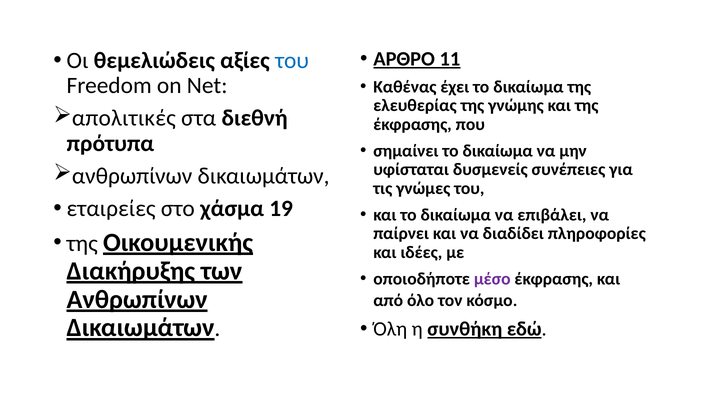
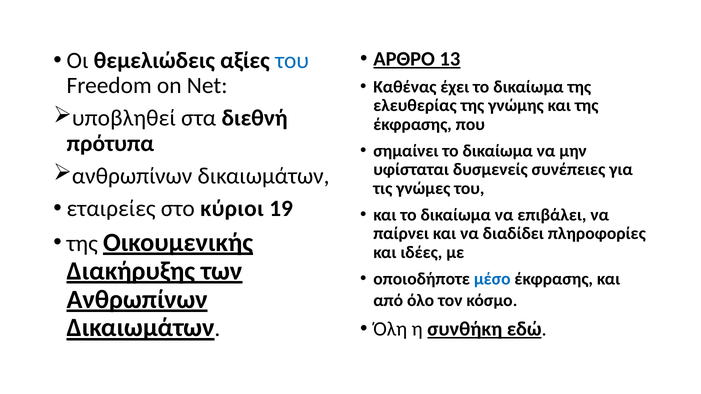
11: 11 -> 13
απολιτικές: απολιτικές -> υποβληθεί
χάσμα: χάσμα -> κύριοι
μέσο colour: purple -> blue
